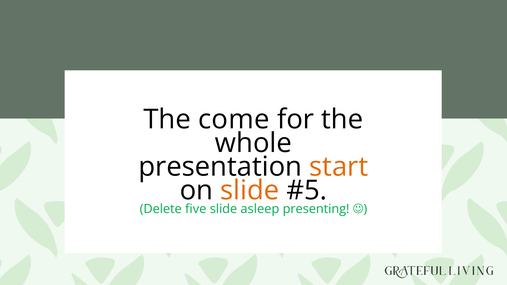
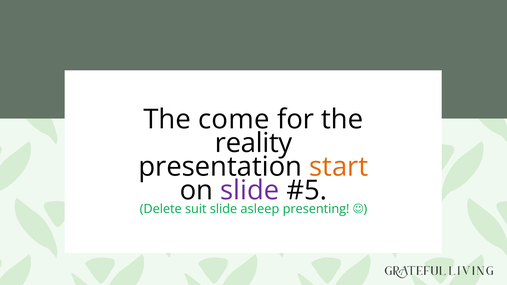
whole: whole -> reality
slide at (250, 191) colour: orange -> purple
five: five -> suit
